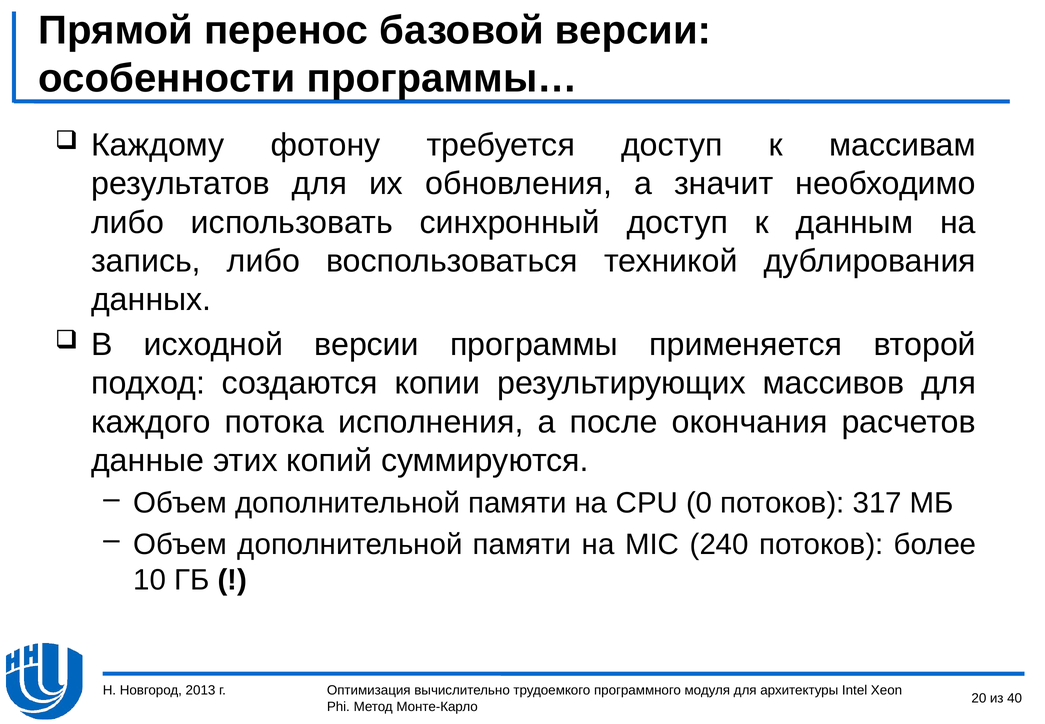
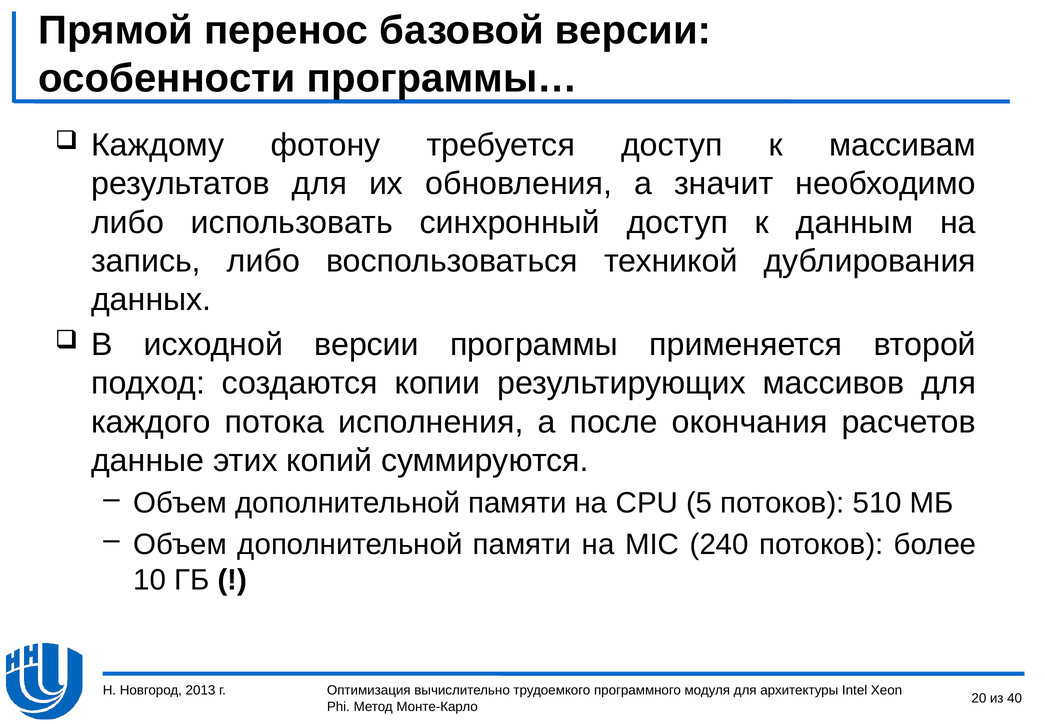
0: 0 -> 5
317: 317 -> 510
